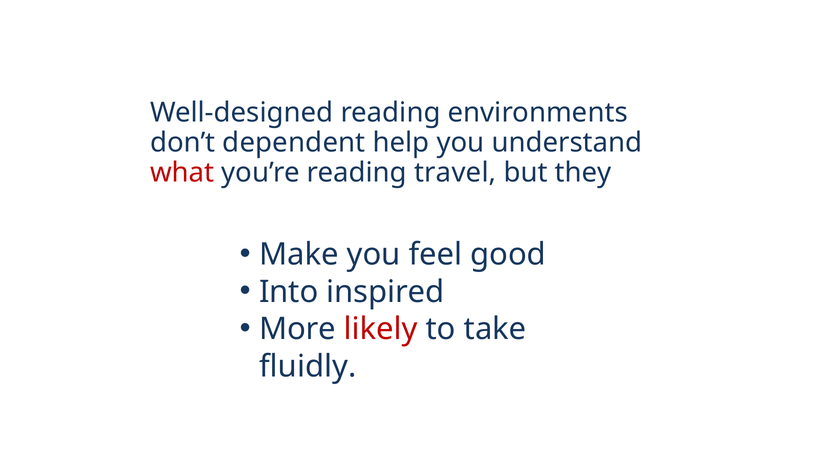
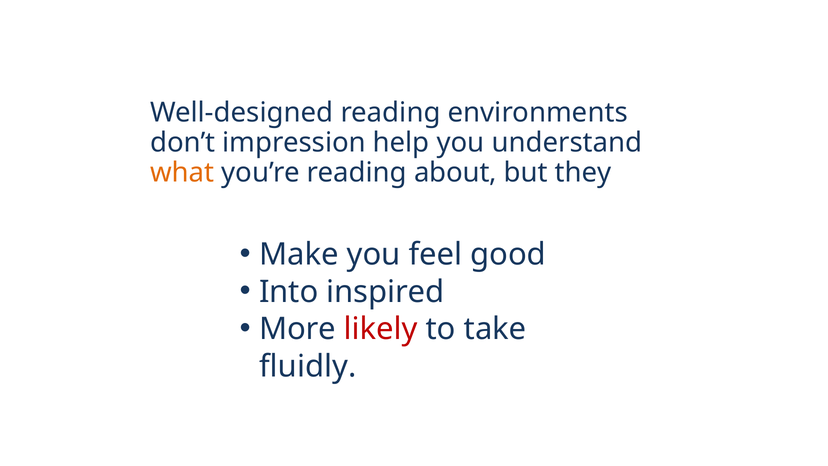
dependent: dependent -> impression
what colour: red -> orange
travel: travel -> about
